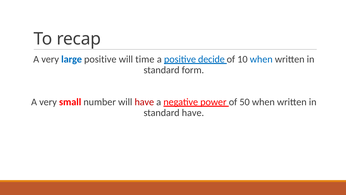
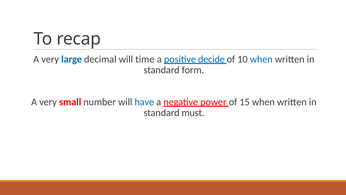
large positive: positive -> decimal
have at (144, 102) colour: red -> blue
50: 50 -> 15
standard have: have -> must
